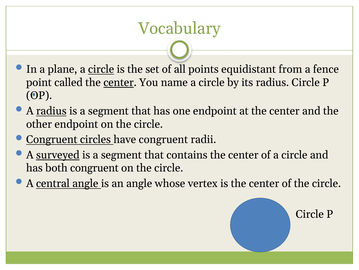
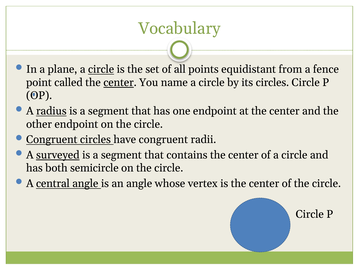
its radius: radius -> circles
both congruent: congruent -> semicircle
